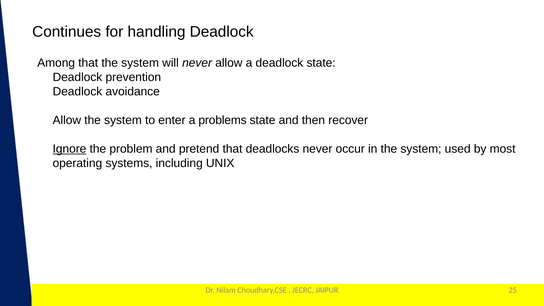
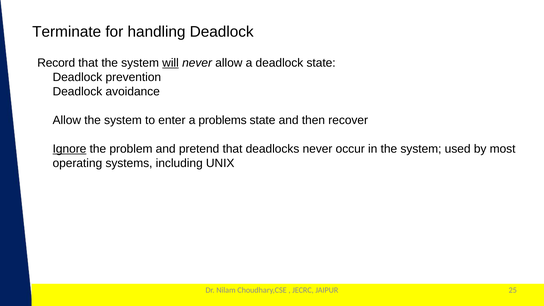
Continues: Continues -> Terminate
Among: Among -> Record
will underline: none -> present
